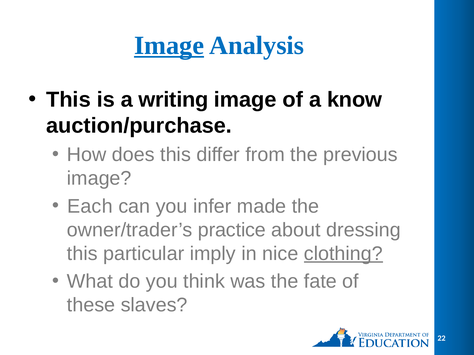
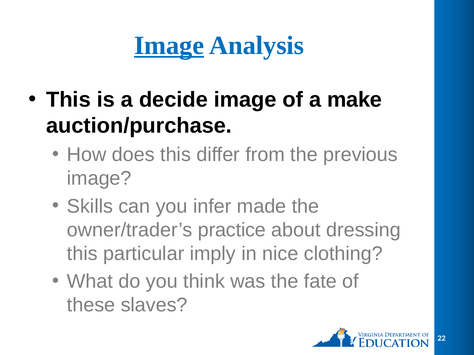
writing: writing -> decide
know: know -> make
Each: Each -> Skills
clothing underline: present -> none
